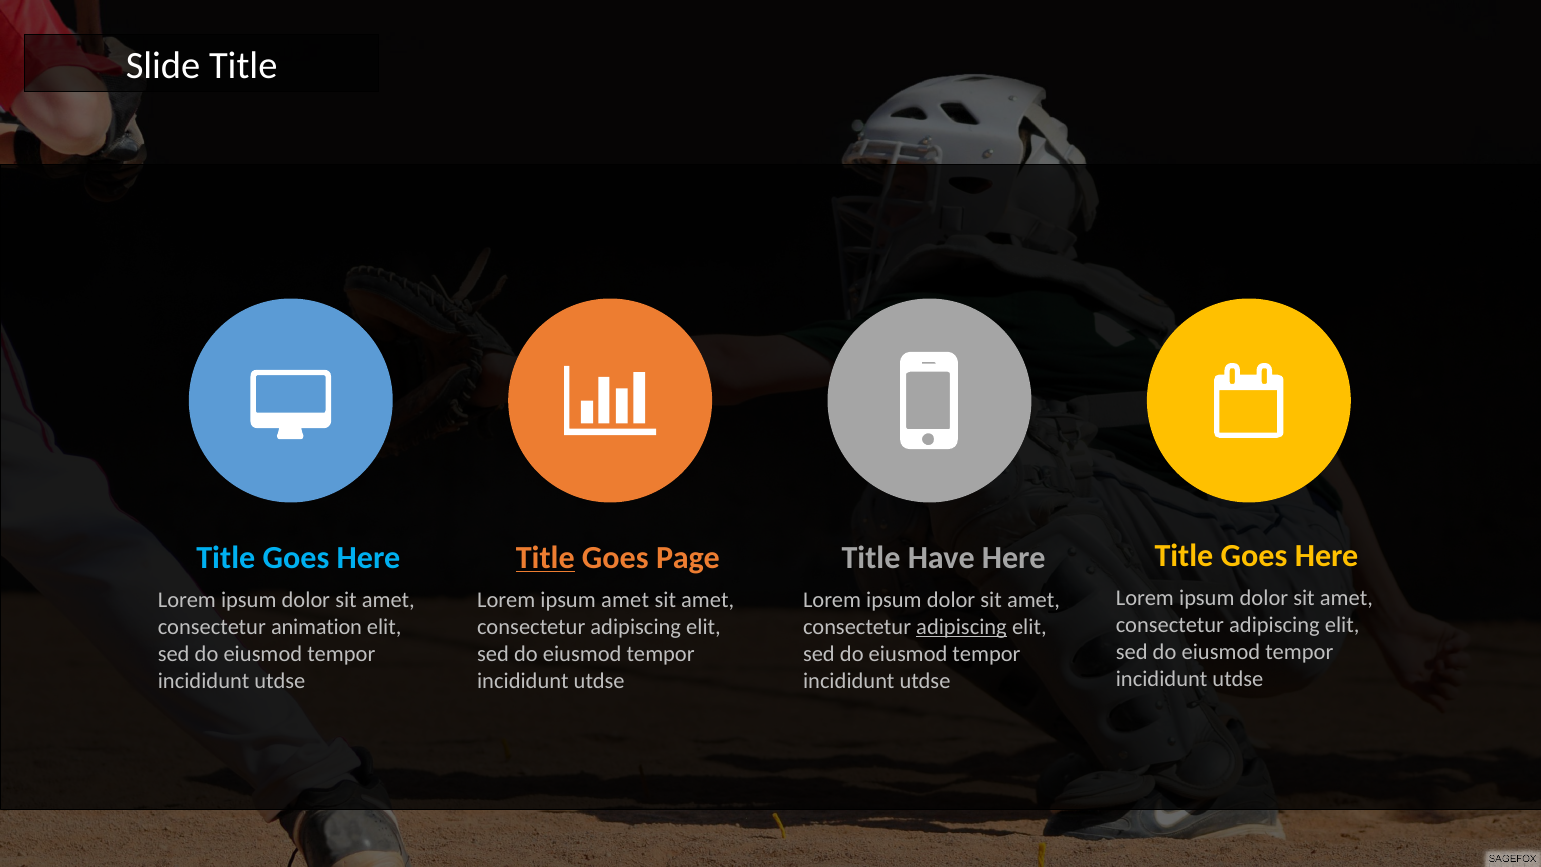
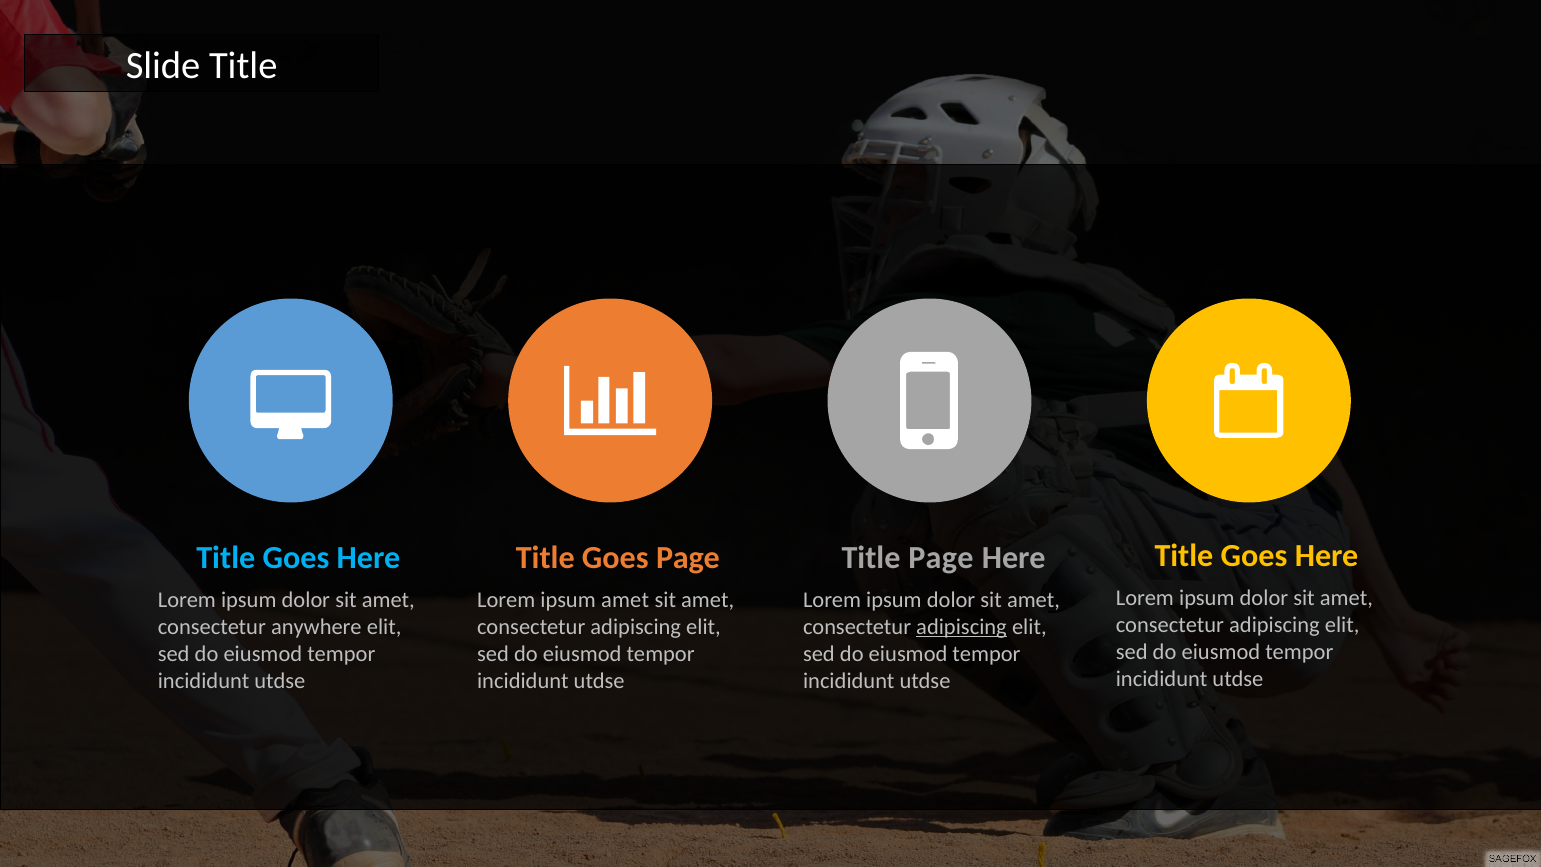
Title Have: Have -> Page
Title at (545, 558) underline: present -> none
animation: animation -> anywhere
